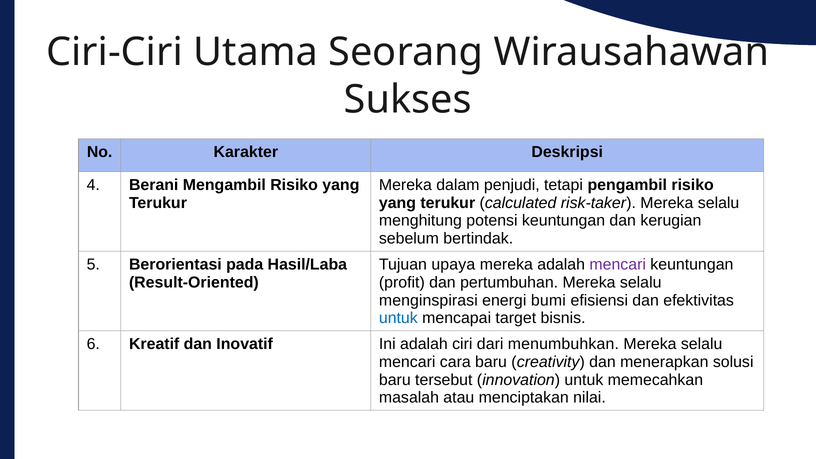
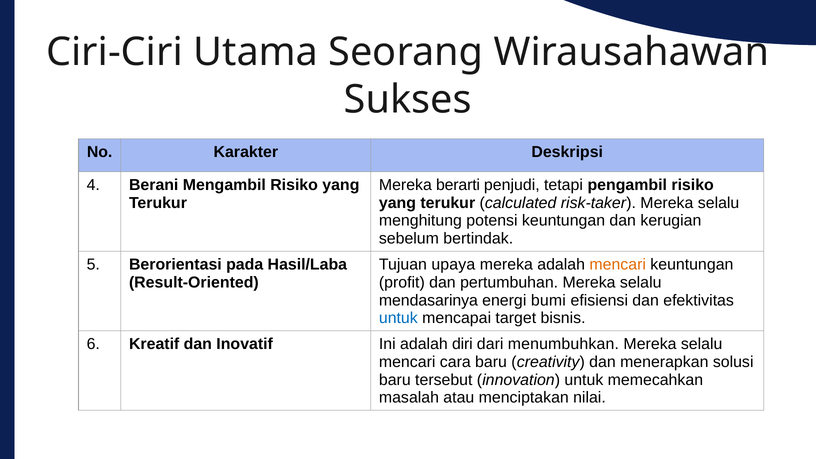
dalam: dalam -> berarti
mencari at (618, 265) colour: purple -> orange
menginspirasi: menginspirasi -> mendasarinya
ciri: ciri -> diri
